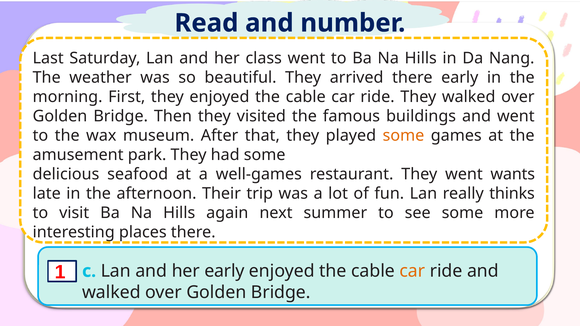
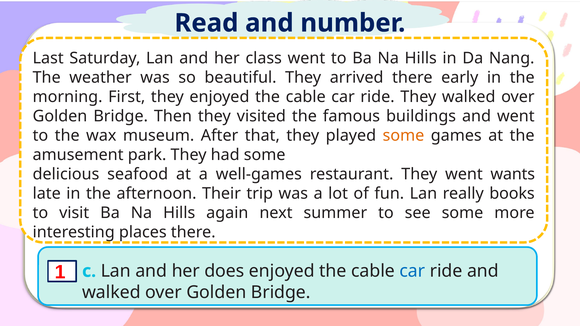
thinks: thinks -> books
her early: early -> does
car at (412, 271) colour: orange -> blue
